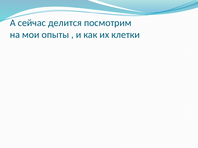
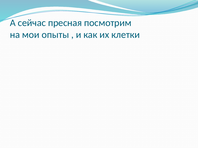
делится: делится -> пресная
